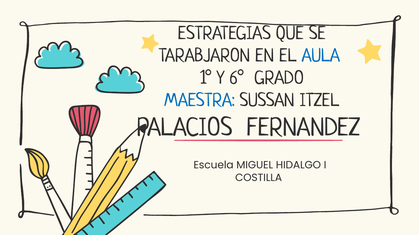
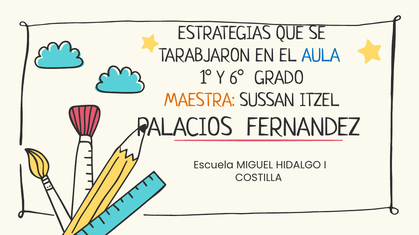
MAESTRA colour: blue -> orange
